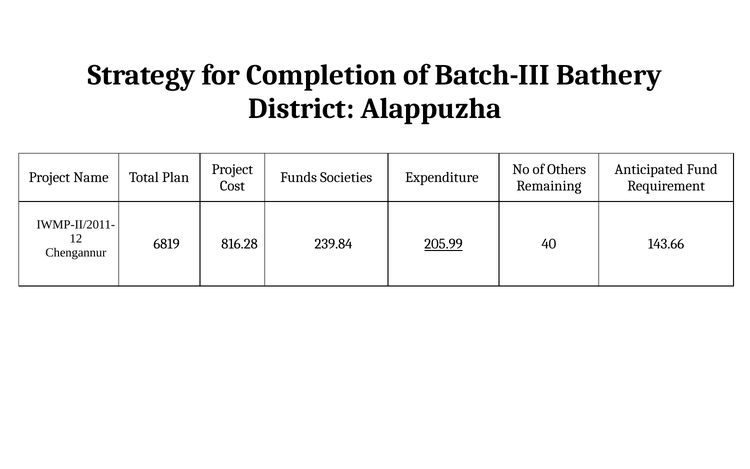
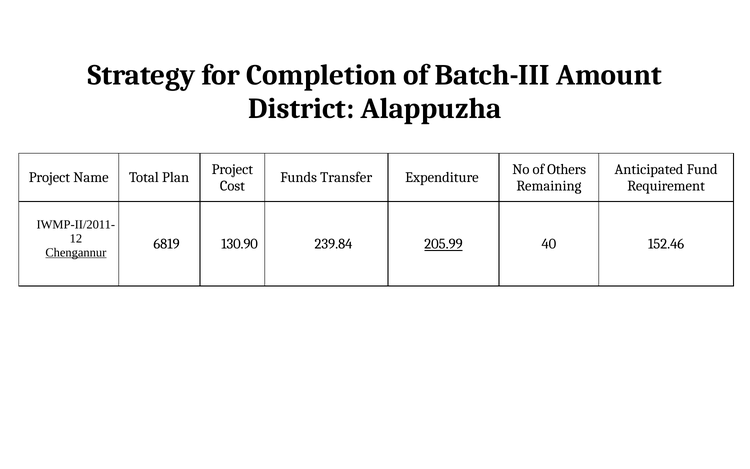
Bathery: Bathery -> Amount
Societies: Societies -> Transfer
816.28: 816.28 -> 130.90
143.66: 143.66 -> 152.46
Chengannur underline: none -> present
